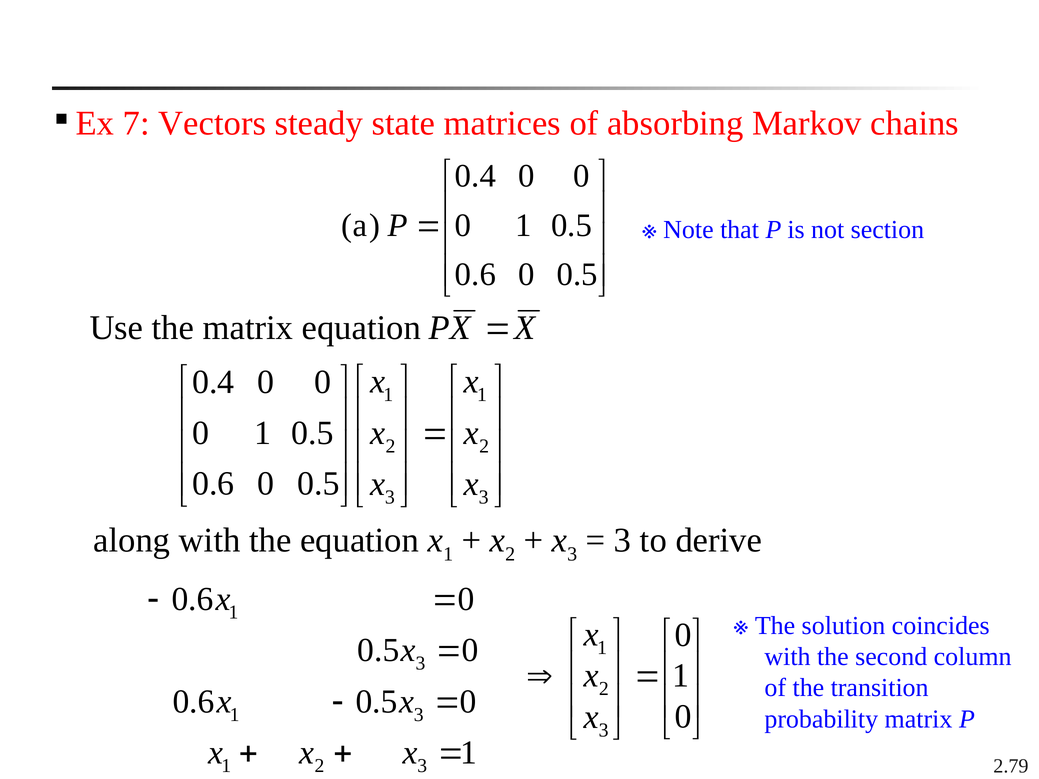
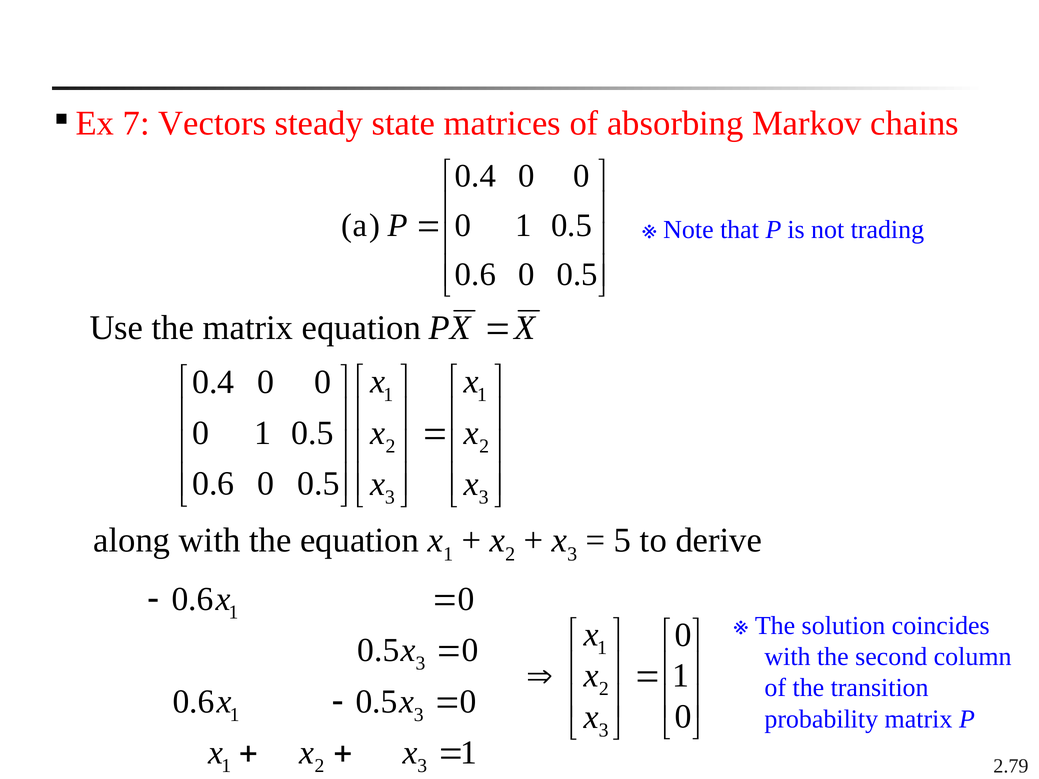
section: section -> trading
3 at (623, 541): 3 -> 5
